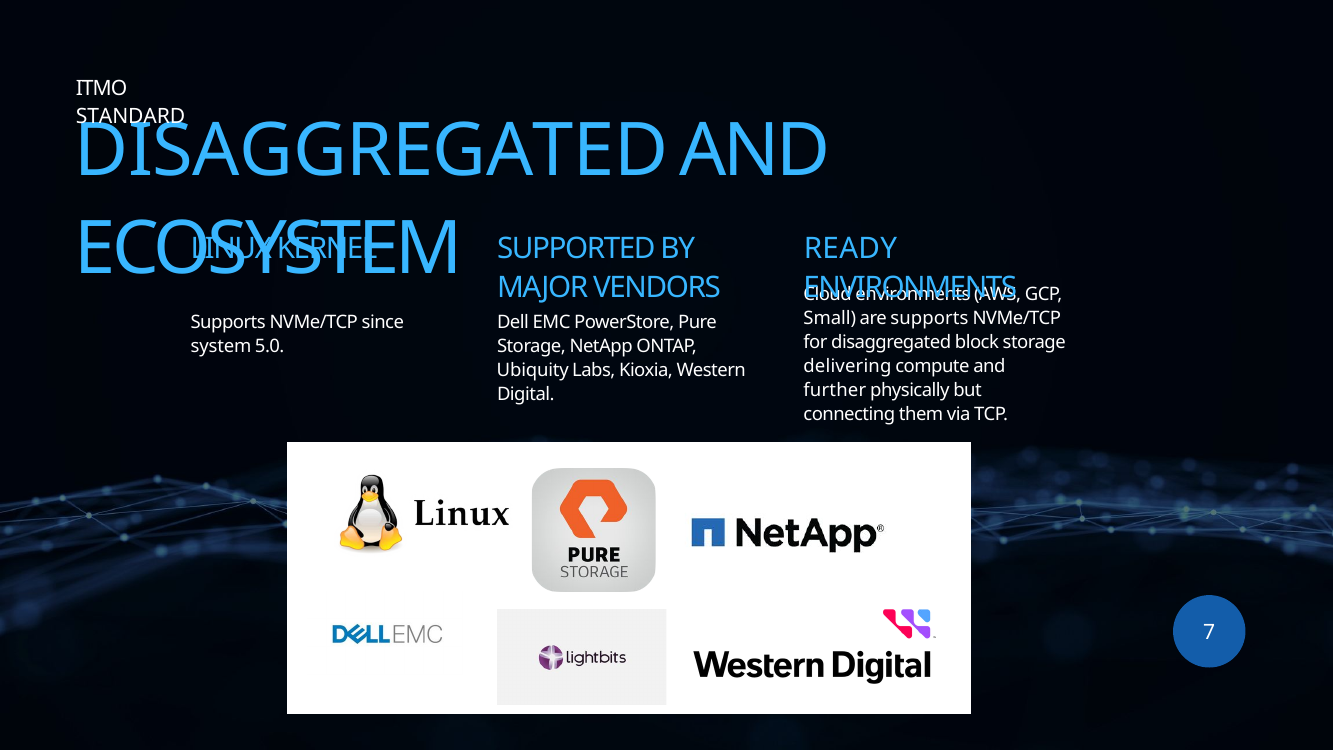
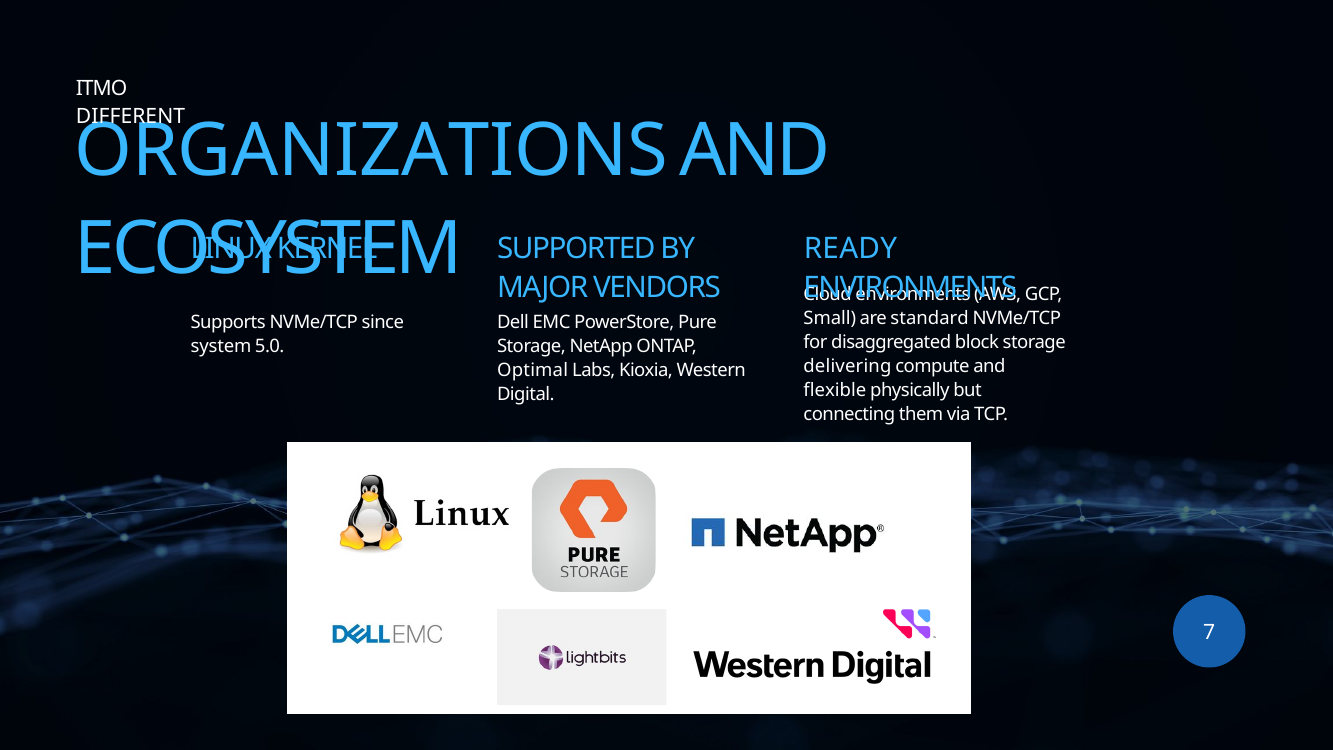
STANDARD: STANDARD -> DIFFERENT
DISAGGREGATED at (371, 151): DISAGGREGATED -> ORGANIZATIONS
are supports: supports -> standard
Ubiquity: Ubiquity -> Optimal
further: further -> flexible
